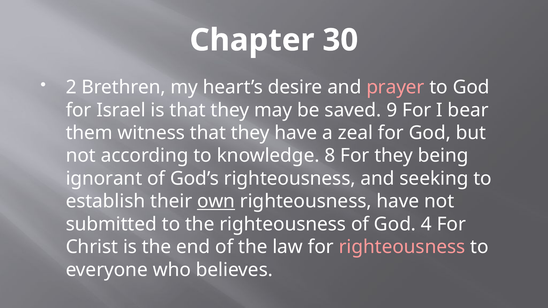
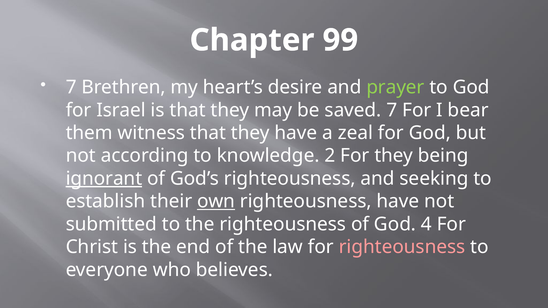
30: 30 -> 99
2 at (71, 87): 2 -> 7
prayer colour: pink -> light green
saved 9: 9 -> 7
8: 8 -> 2
ignorant underline: none -> present
